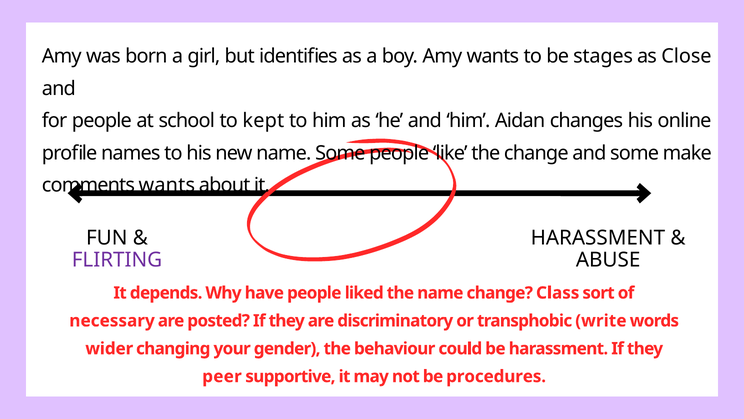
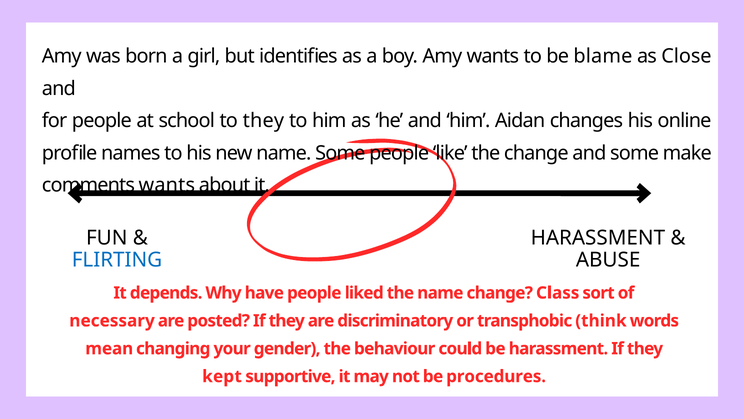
stages: stages -> blame
to kept: kept -> they
FLIRTING colour: purple -> blue
write: write -> think
wider: wider -> mean
peer: peer -> kept
